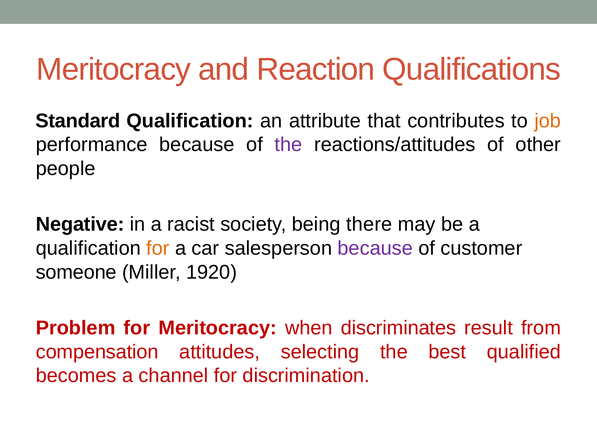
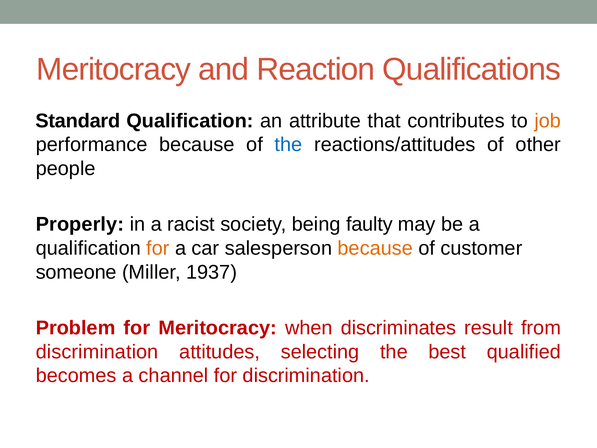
the at (288, 145) colour: purple -> blue
Negative: Negative -> Properly
there: there -> faulty
because at (375, 248) colour: purple -> orange
1920: 1920 -> 1937
compensation at (97, 352): compensation -> discrimination
